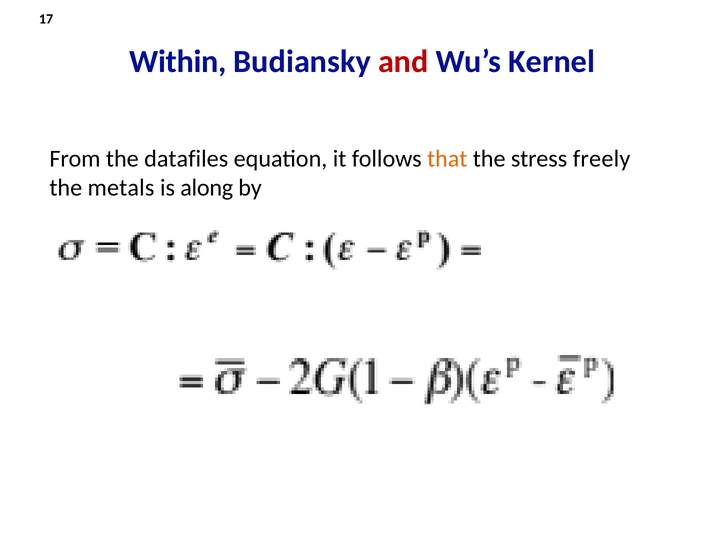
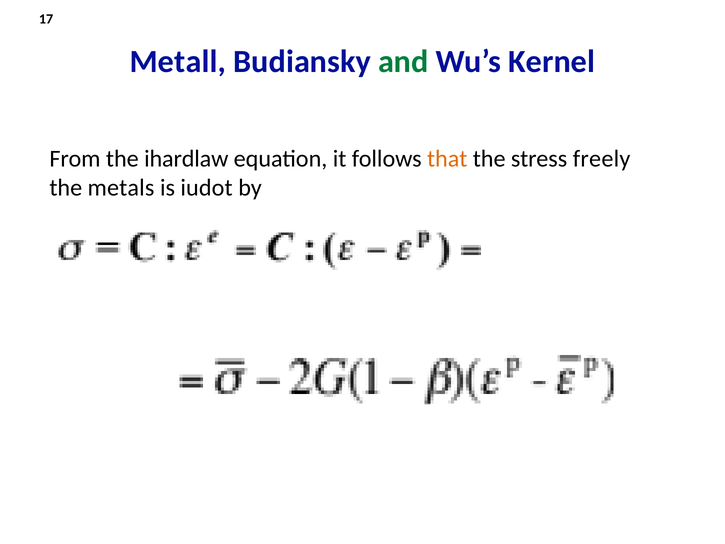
Within: Within -> Metall
and colour: red -> green
datafiles: datafiles -> ihardlaw
along: along -> iudot
